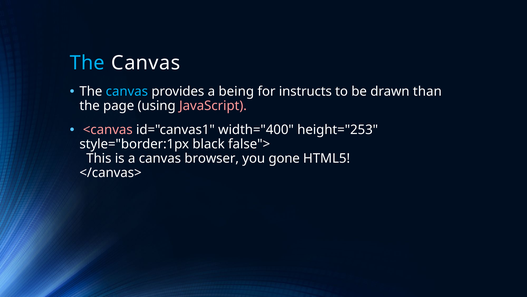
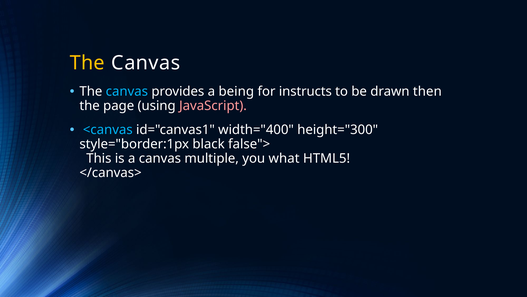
The at (87, 63) colour: light blue -> yellow
than: than -> then
<canvas colour: pink -> light blue
height="253: height="253 -> height="300
browser: browser -> multiple
gone: gone -> what
